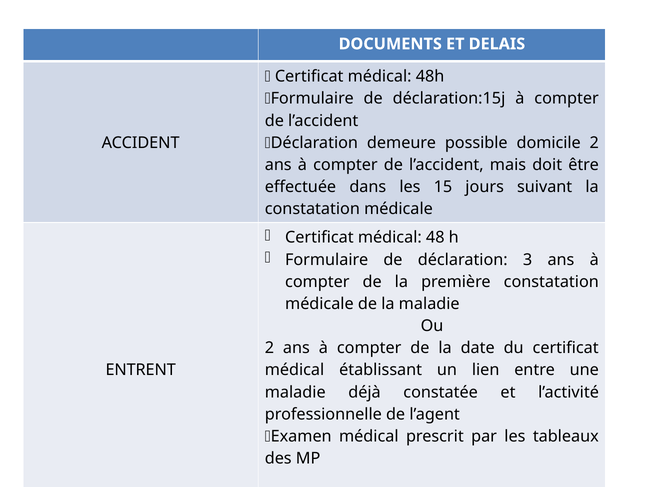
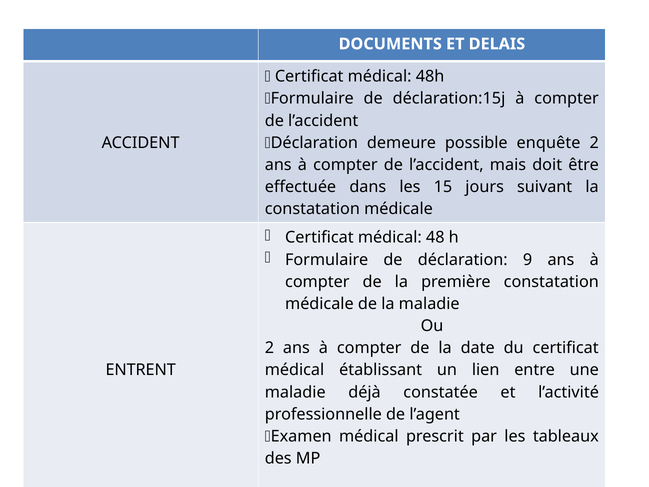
domicile: domicile -> enquête
3: 3 -> 9
